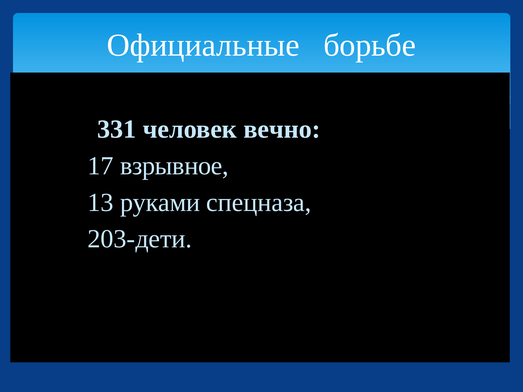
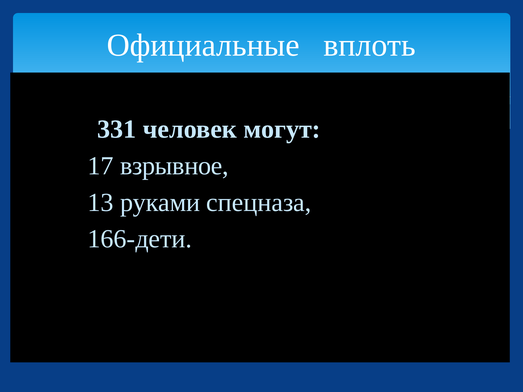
борьбе: борьбе -> вплоть
вечно: вечно -> могут
203-дети: 203-дети -> 166-дети
